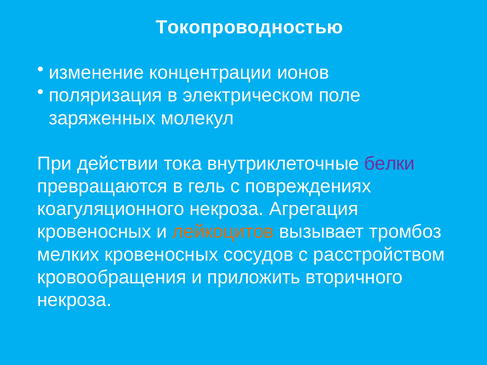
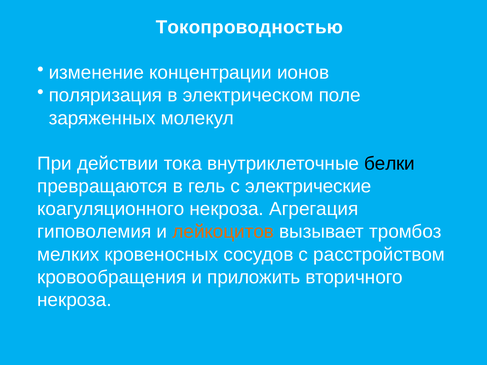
белки colour: purple -> black
повреждениях: повреждениях -> электрические
кровеносных at (94, 232): кровеносных -> гиповолемия
